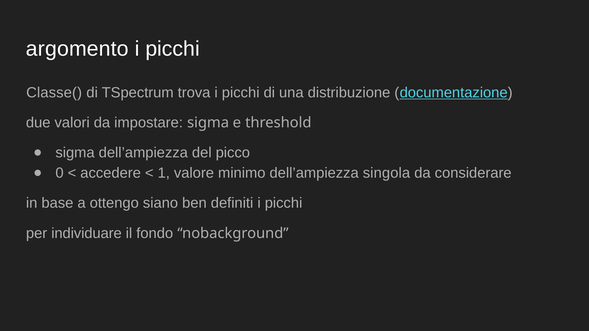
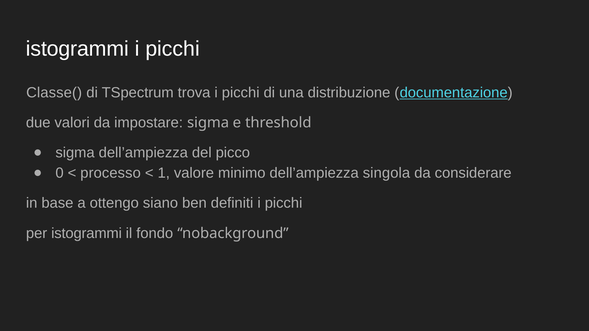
argomento at (77, 49): argomento -> istogrammi
accedere: accedere -> processo
per individuare: individuare -> istogrammi
